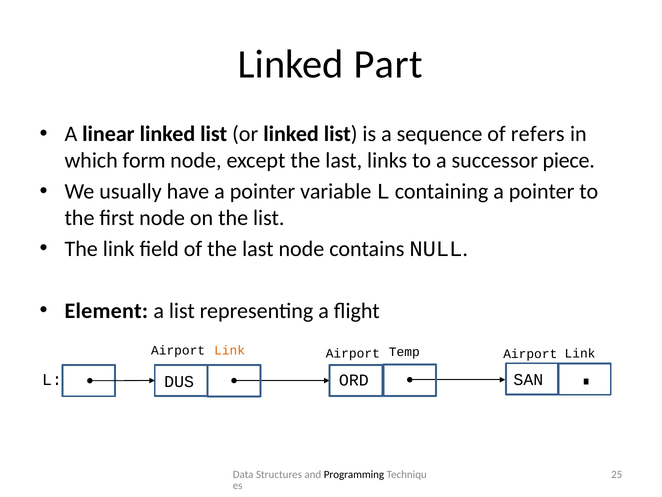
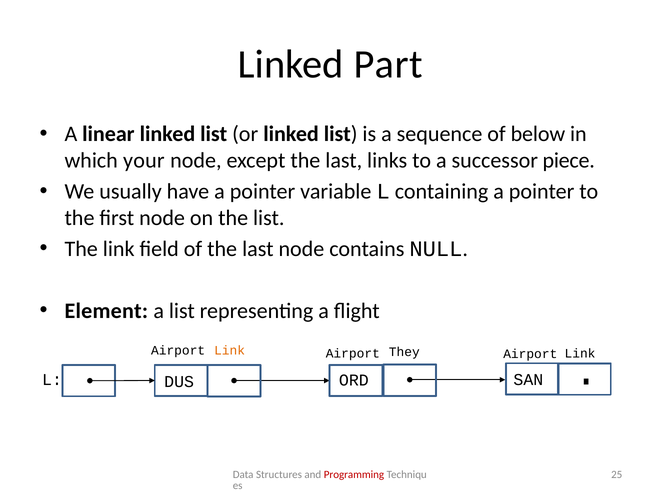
refers: refers -> below
form: form -> your
Temp: Temp -> They
Programming colour: black -> red
